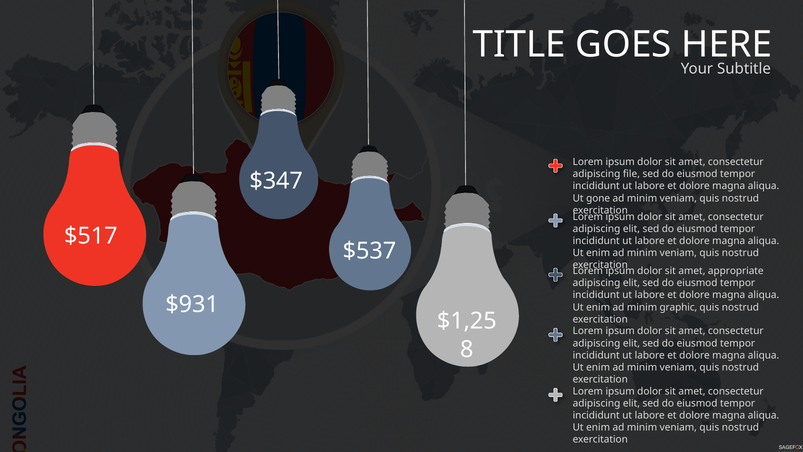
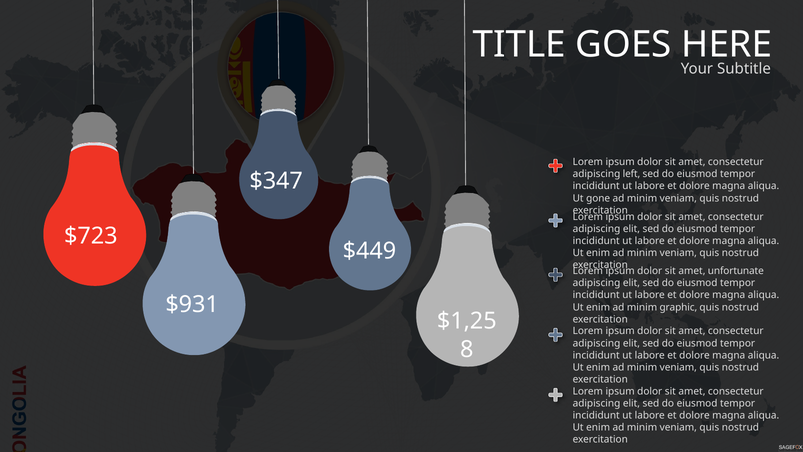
file: file -> left
$517: $517 -> $723
$537: $537 -> $449
appropriate: appropriate -> unfortunate
